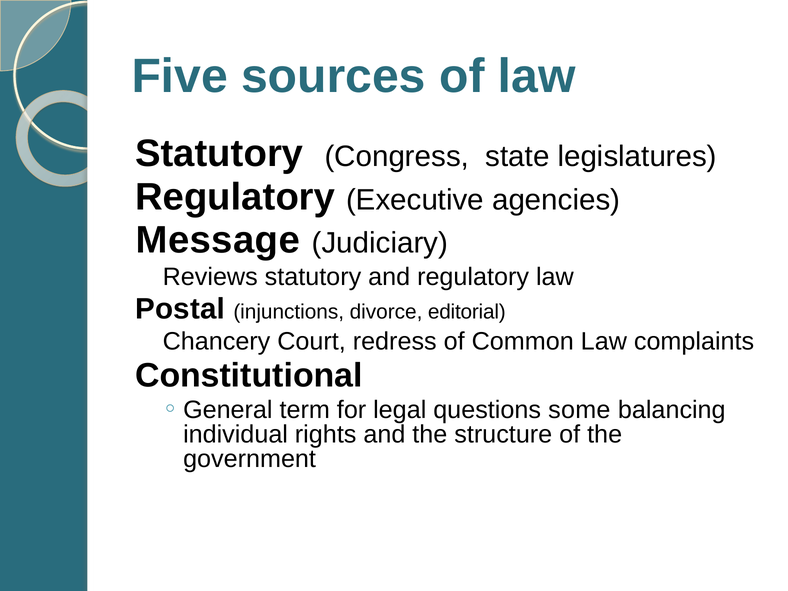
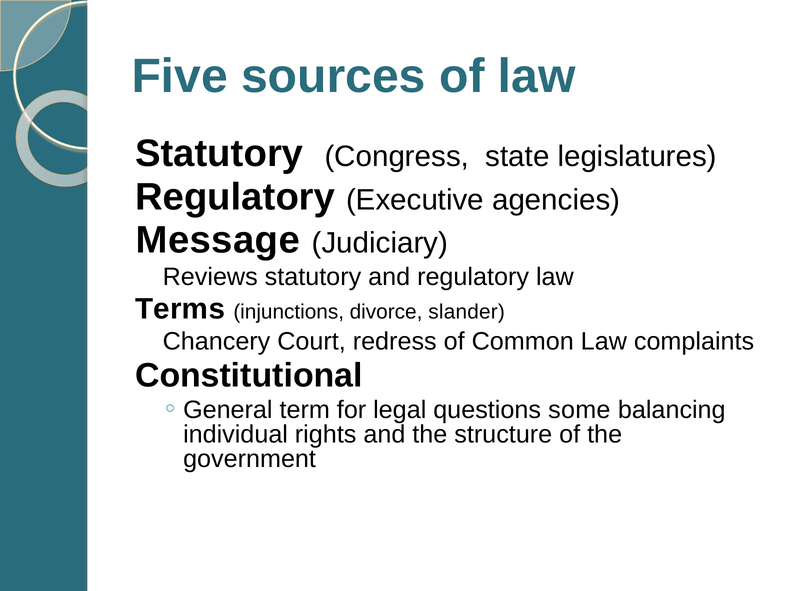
Postal: Postal -> Terms
editorial: editorial -> slander
